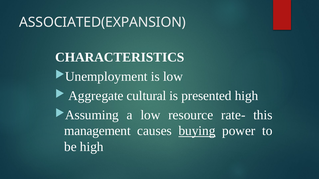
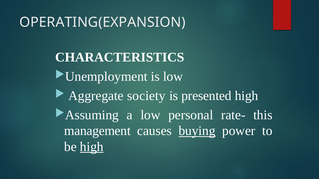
ASSOCIATED(EXPANSION: ASSOCIATED(EXPANSION -> OPERATING(EXPANSION
cultural: cultural -> society
resource: resource -> personal
high at (92, 147) underline: none -> present
